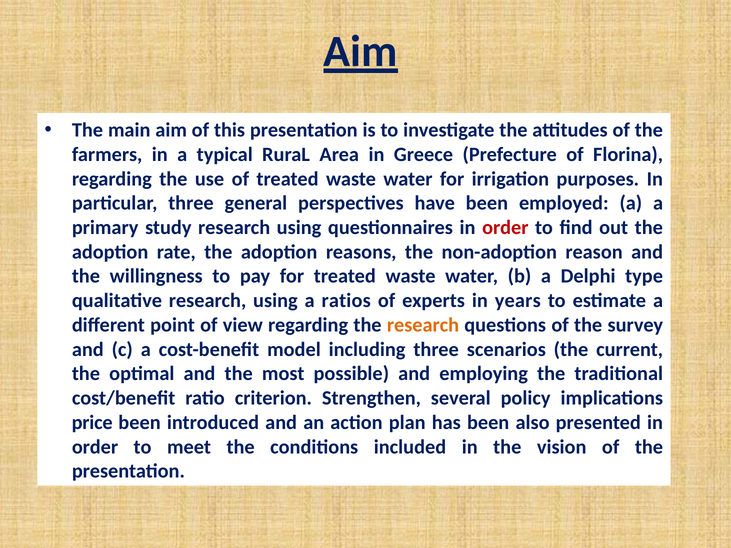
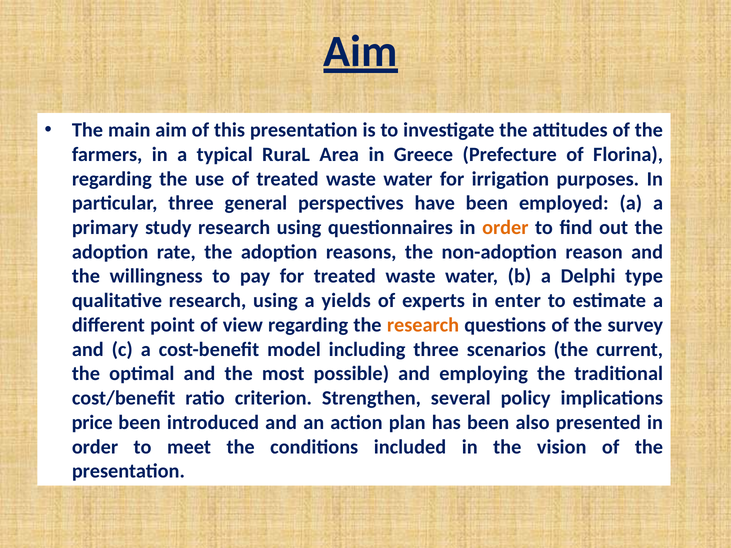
order at (505, 228) colour: red -> orange
ratios: ratios -> yields
years: years -> enter
